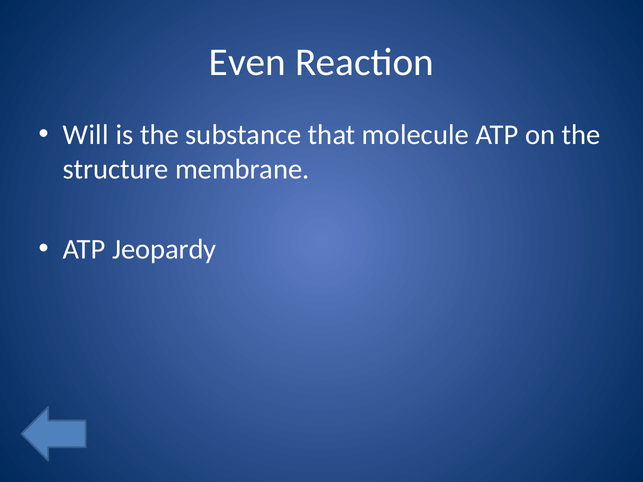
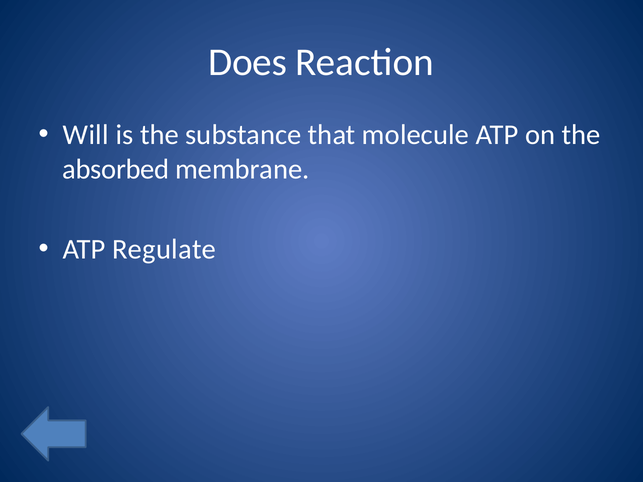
Even: Even -> Does
structure: structure -> absorbed
Jeopardy: Jeopardy -> Regulate
